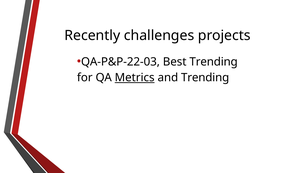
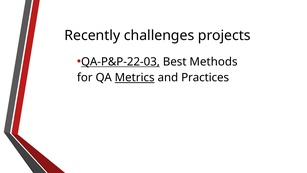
QA-P&P-22-03 underline: none -> present
Best Trending: Trending -> Methods
and Trending: Trending -> Practices
